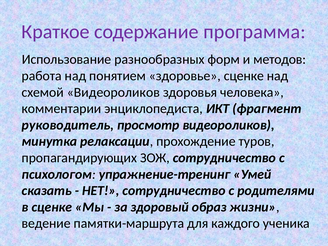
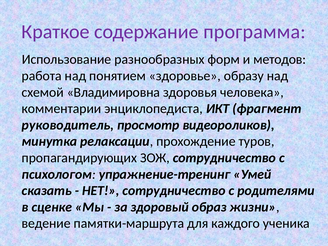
здоровье сценке: сценке -> образу
схемой Видеороликов: Видеороликов -> Владимировна
